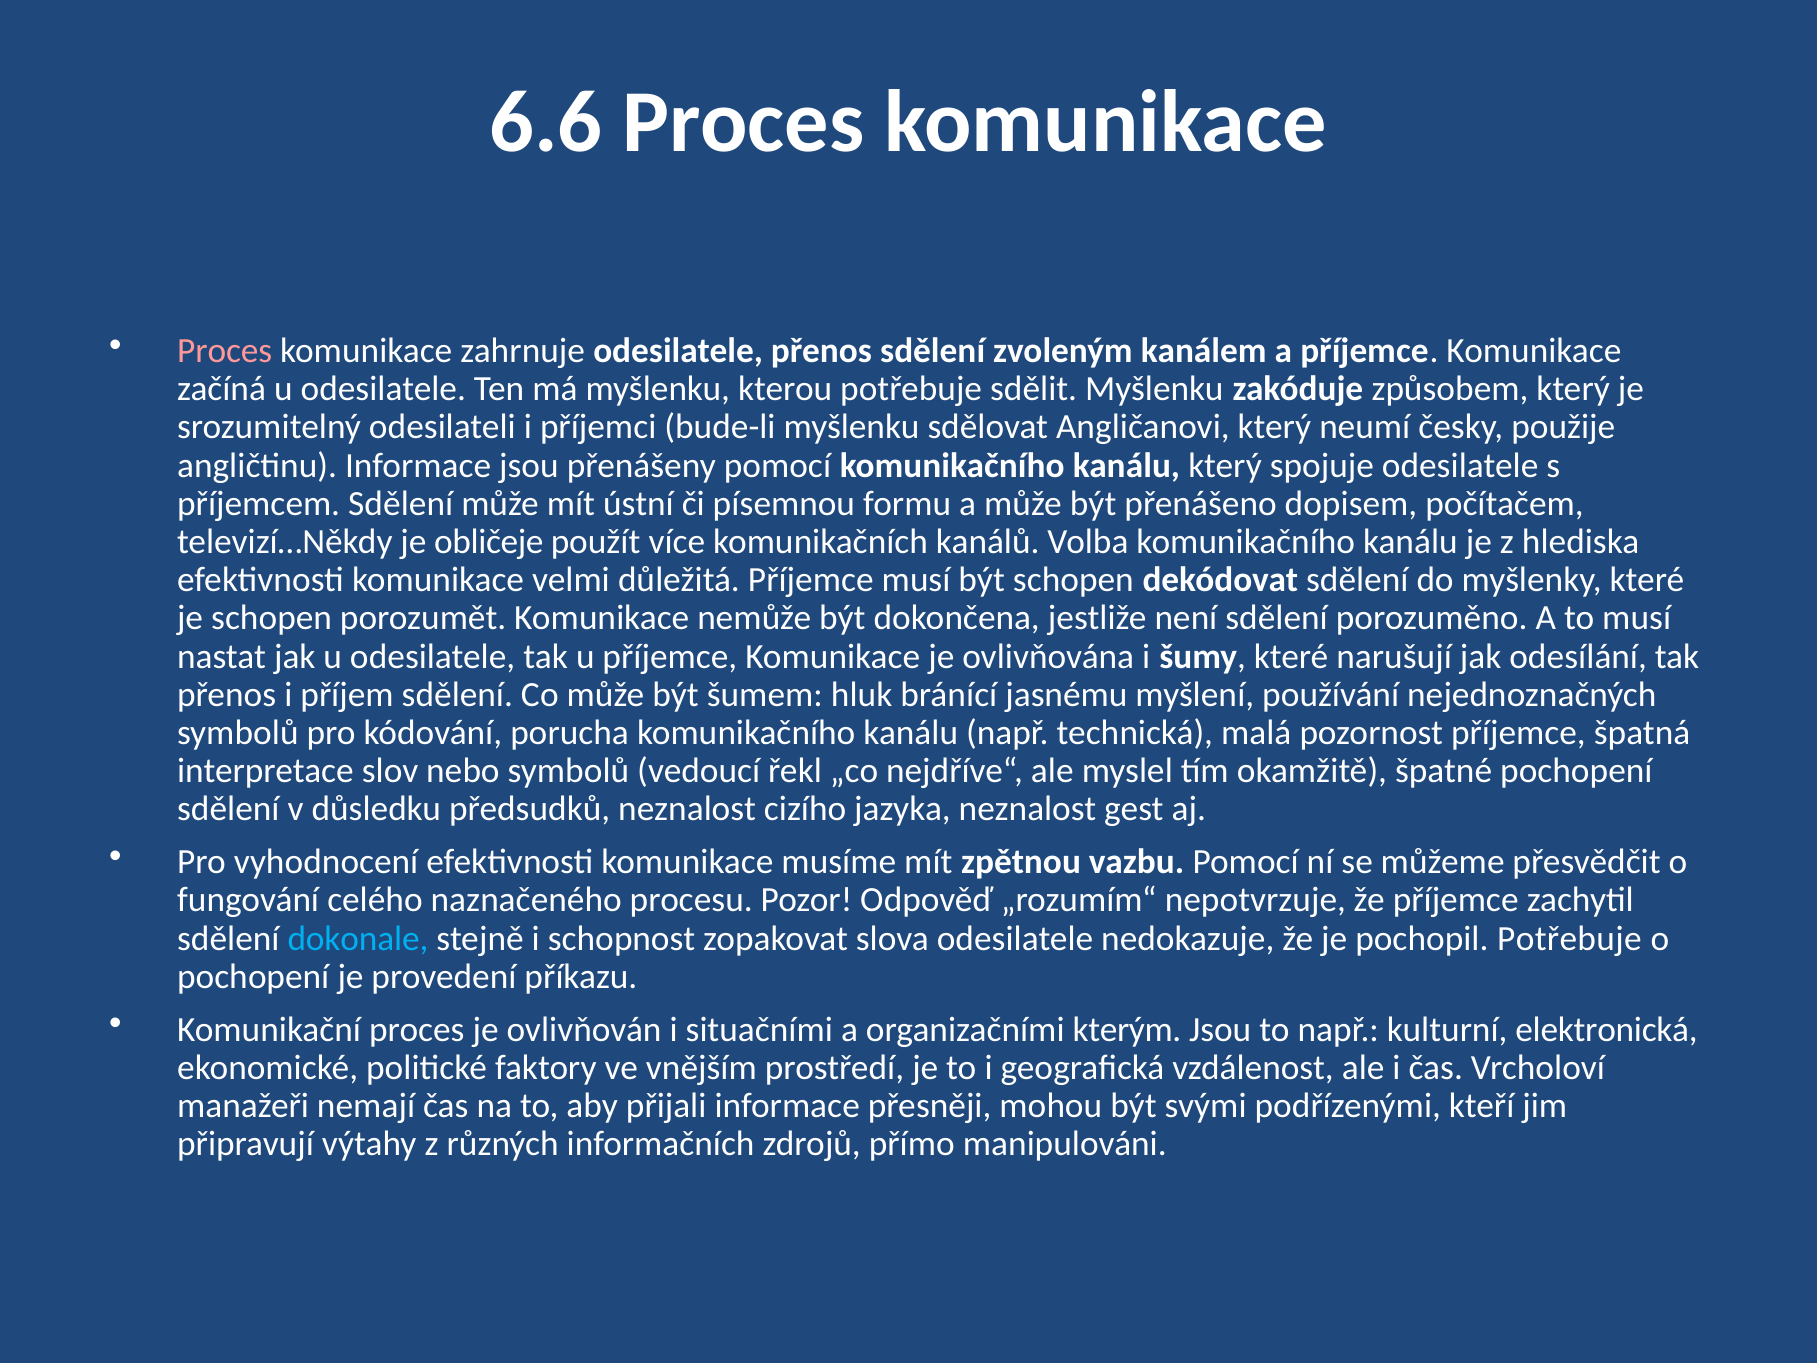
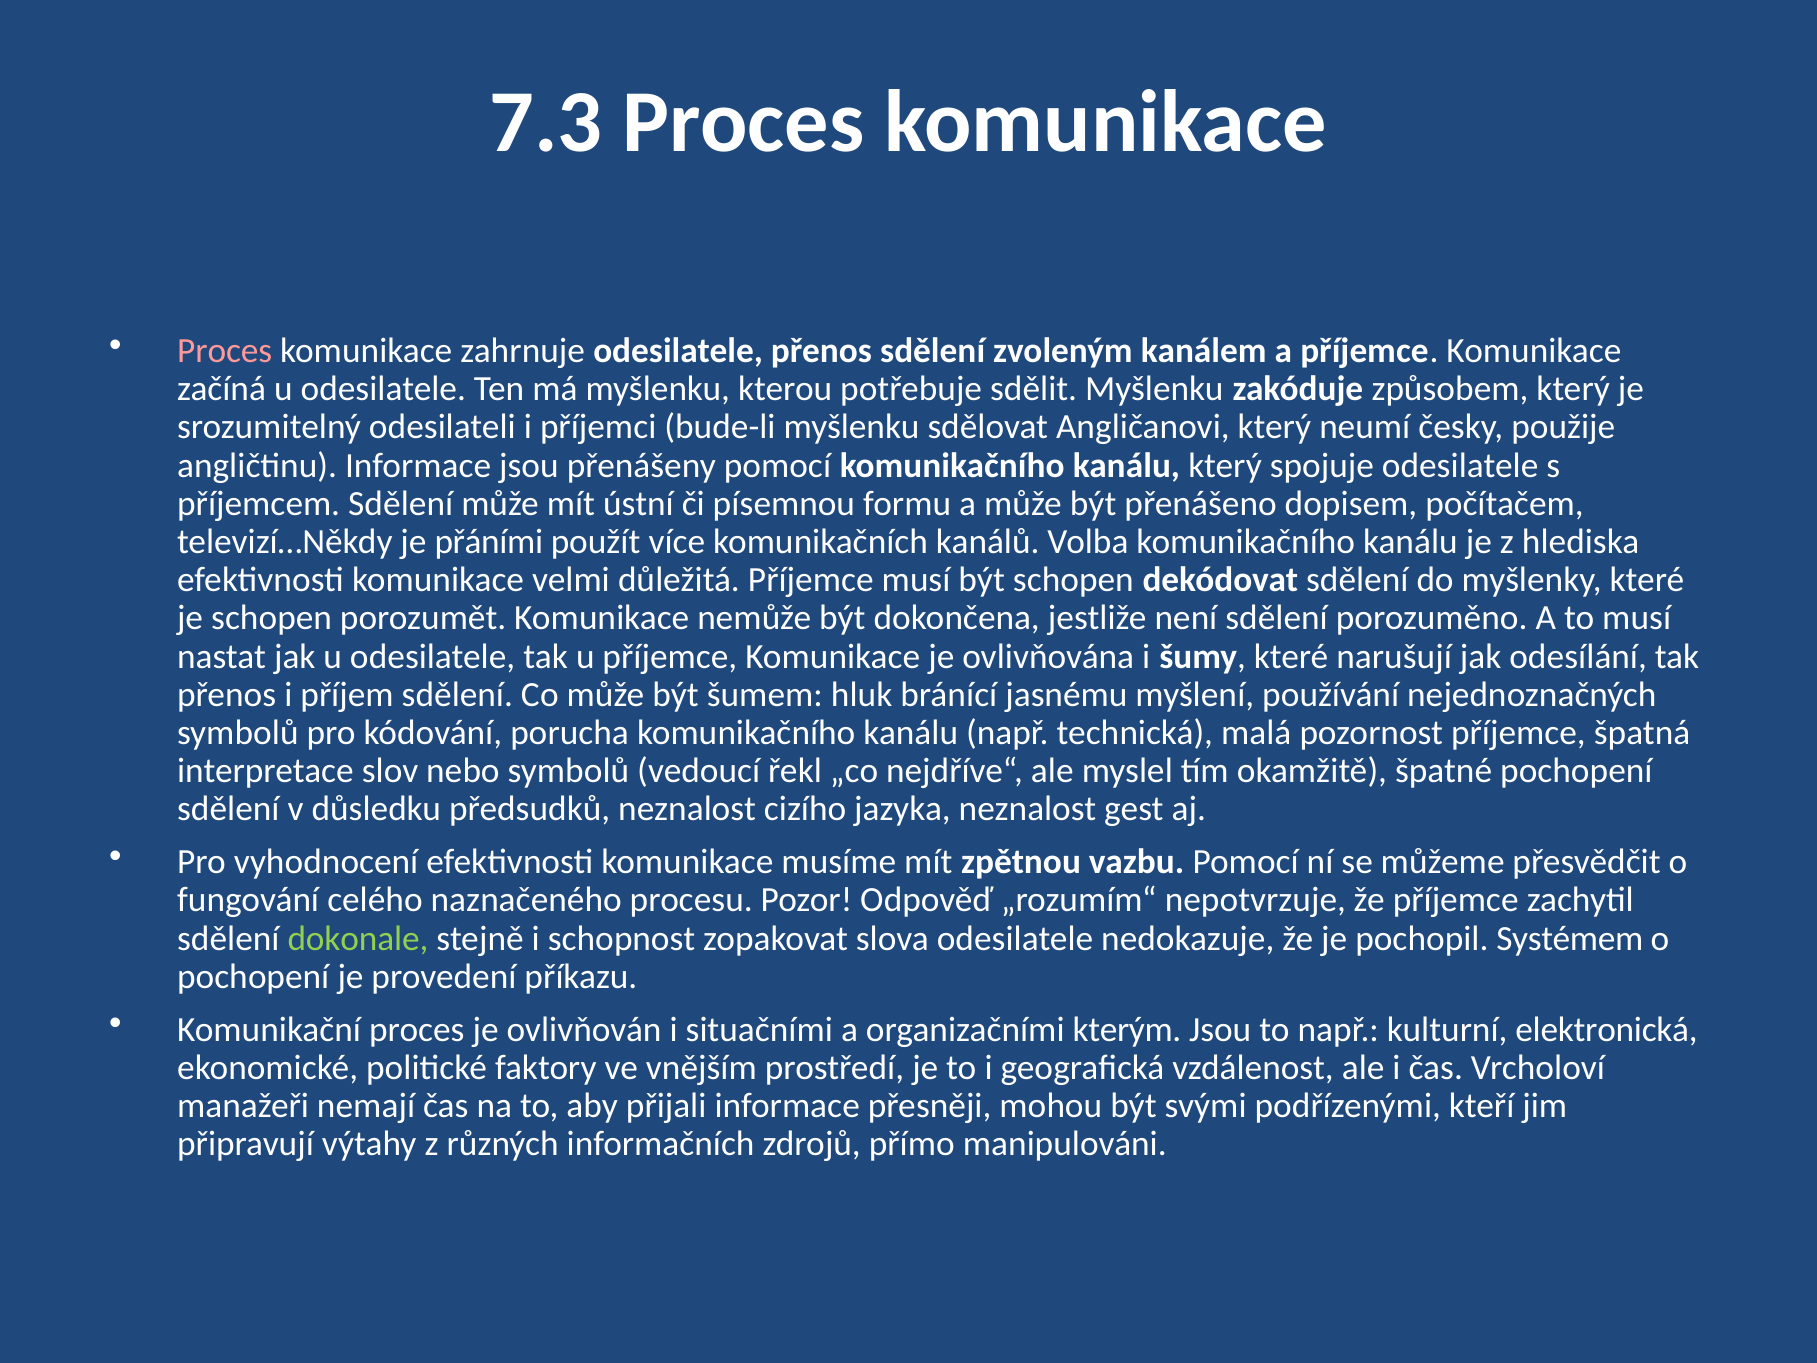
6.6: 6.6 -> 7.3
obličeje: obličeje -> přáními
dokonale colour: light blue -> light green
pochopil Potřebuje: Potřebuje -> Systémem
